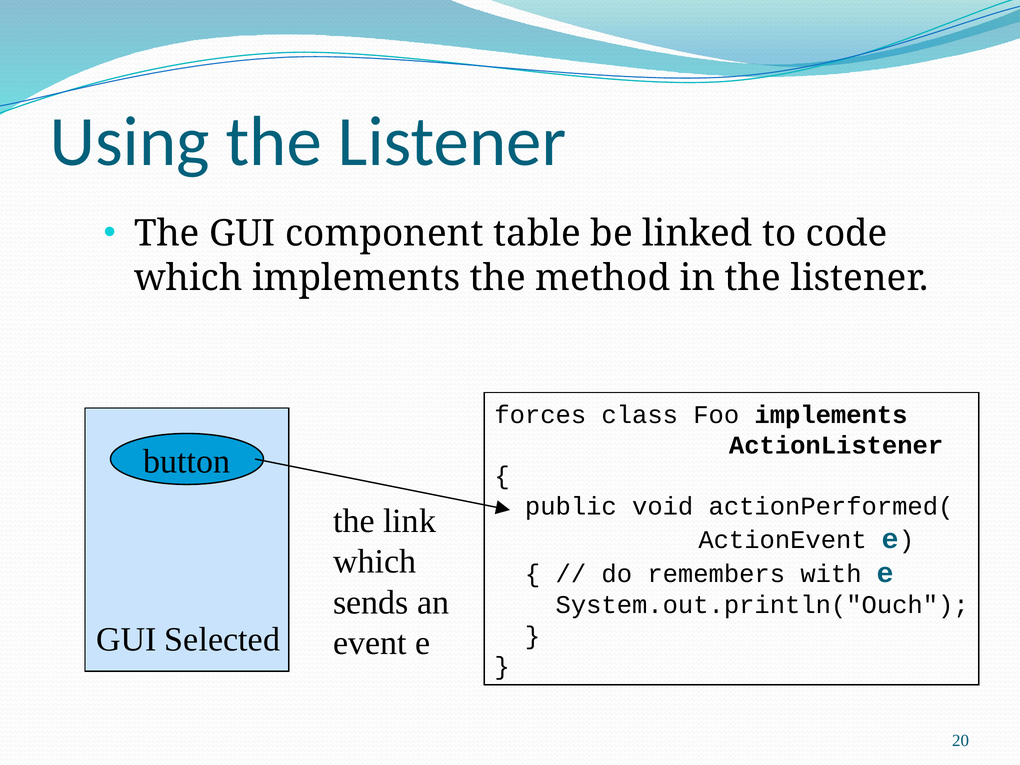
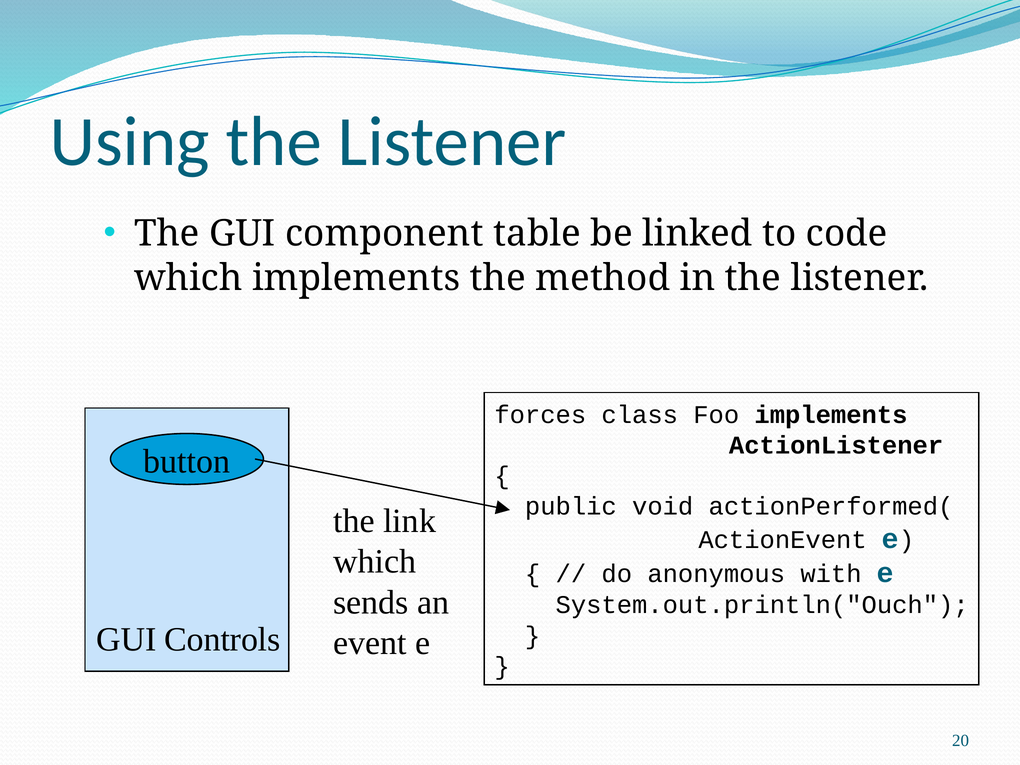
remembers: remembers -> anonymous
Selected: Selected -> Controls
